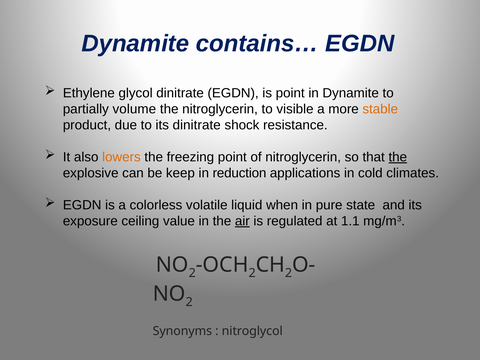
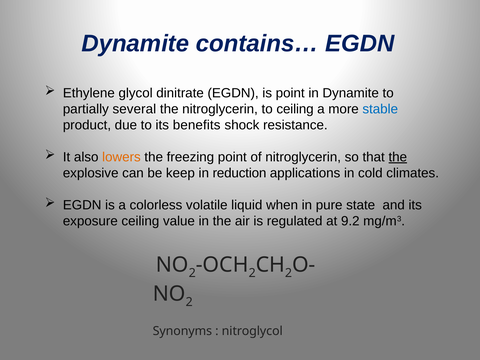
volume: volume -> several
to visible: visible -> ceiling
stable colour: orange -> blue
its dinitrate: dinitrate -> benefits
air underline: present -> none
1.1: 1.1 -> 9.2
